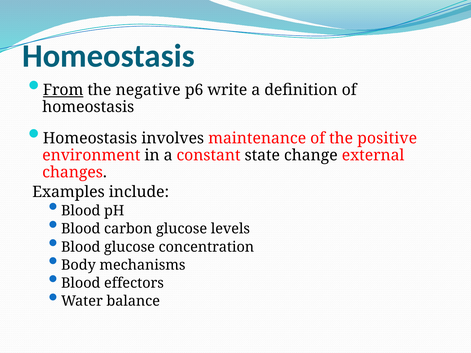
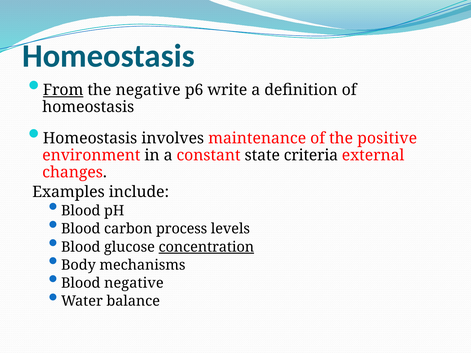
change: change -> criteria
carbon glucose: glucose -> process
concentration underline: none -> present
Blood effectors: effectors -> negative
